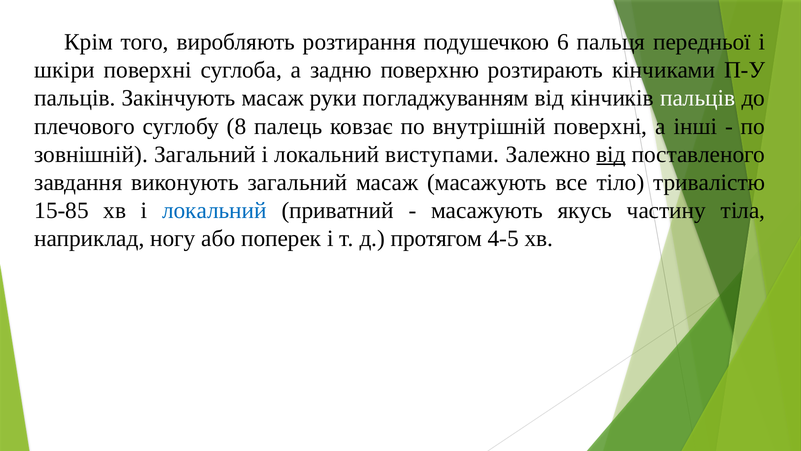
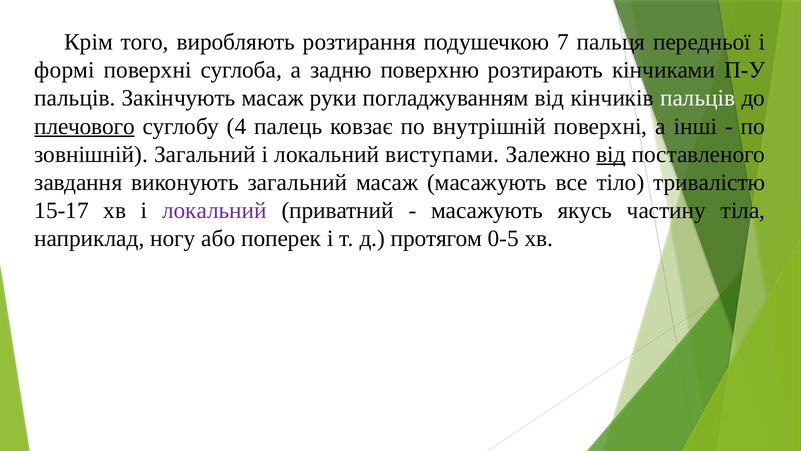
6: 6 -> 7
шкіри: шкіри -> формі
плечового underline: none -> present
8: 8 -> 4
15-85: 15-85 -> 15-17
локальний at (214, 210) colour: blue -> purple
4-5: 4-5 -> 0-5
